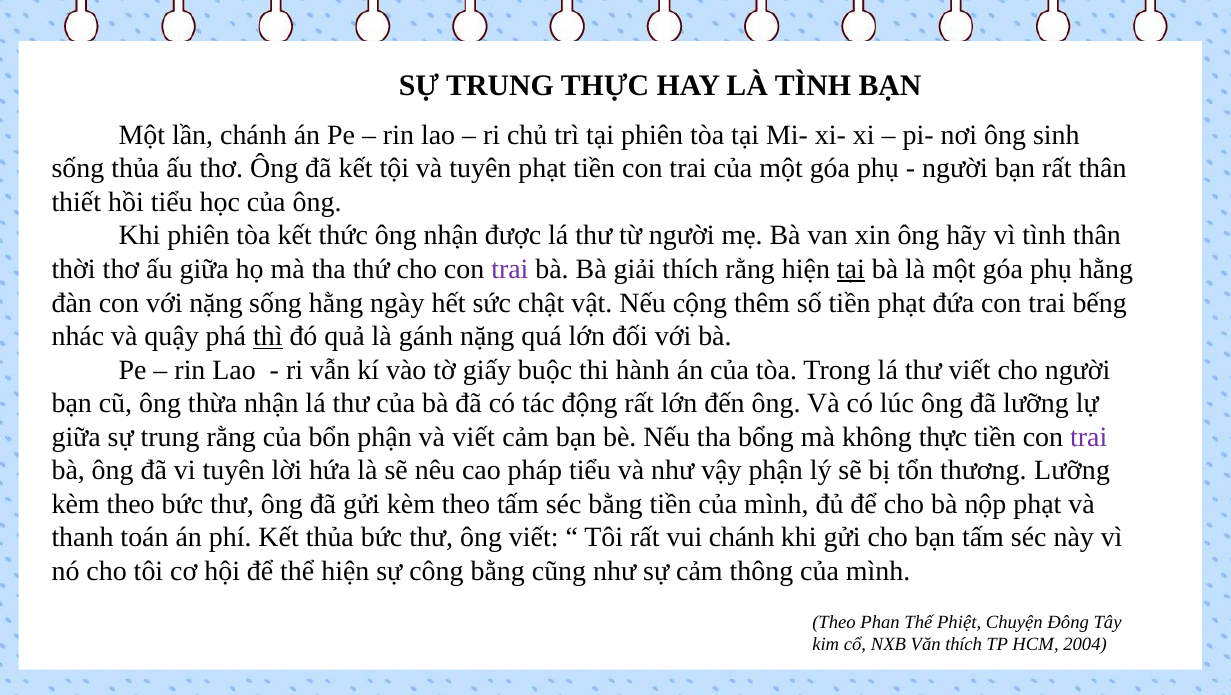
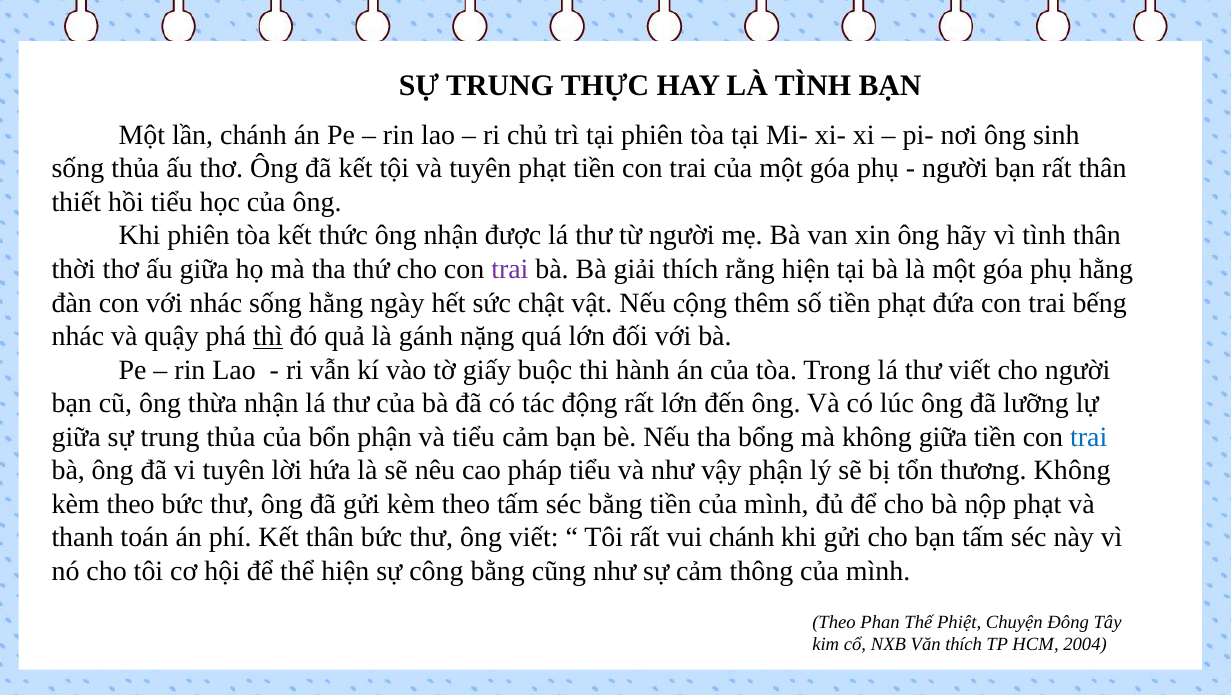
tại at (851, 269) underline: present -> none
với nặng: nặng -> nhác
trung rằng: rằng -> thủa
và viết: viết -> tiểu
không thực: thực -> giữa
trai at (1089, 437) colour: purple -> blue
thương Lưỡng: Lưỡng -> Không
Kết thủa: thủa -> thân
